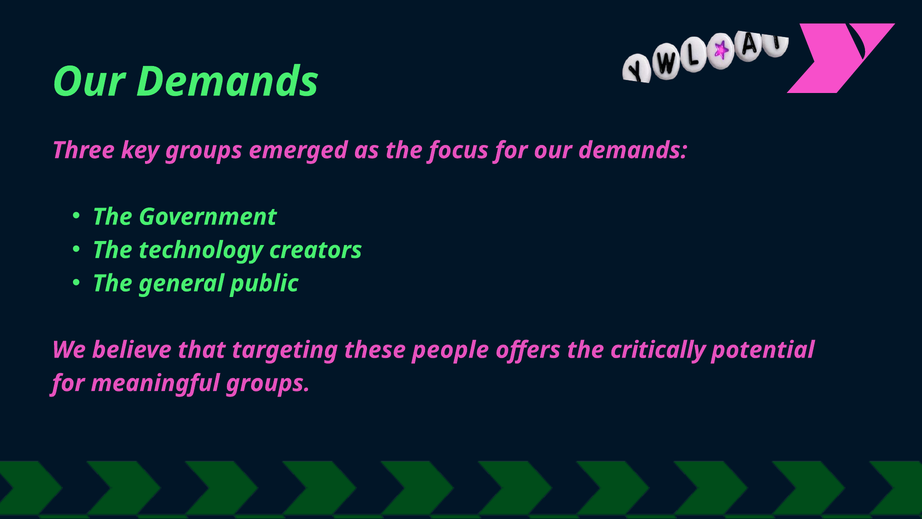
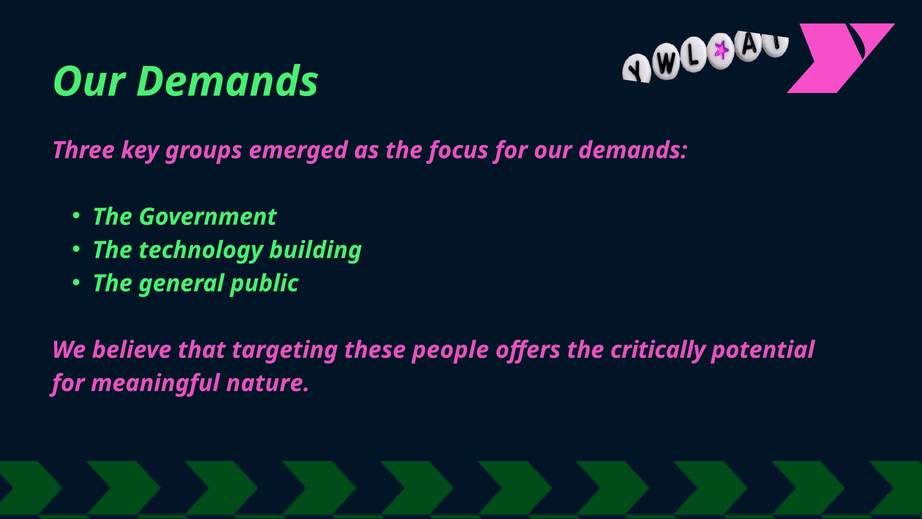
creators: creators -> building
meaningful groups: groups -> nature
